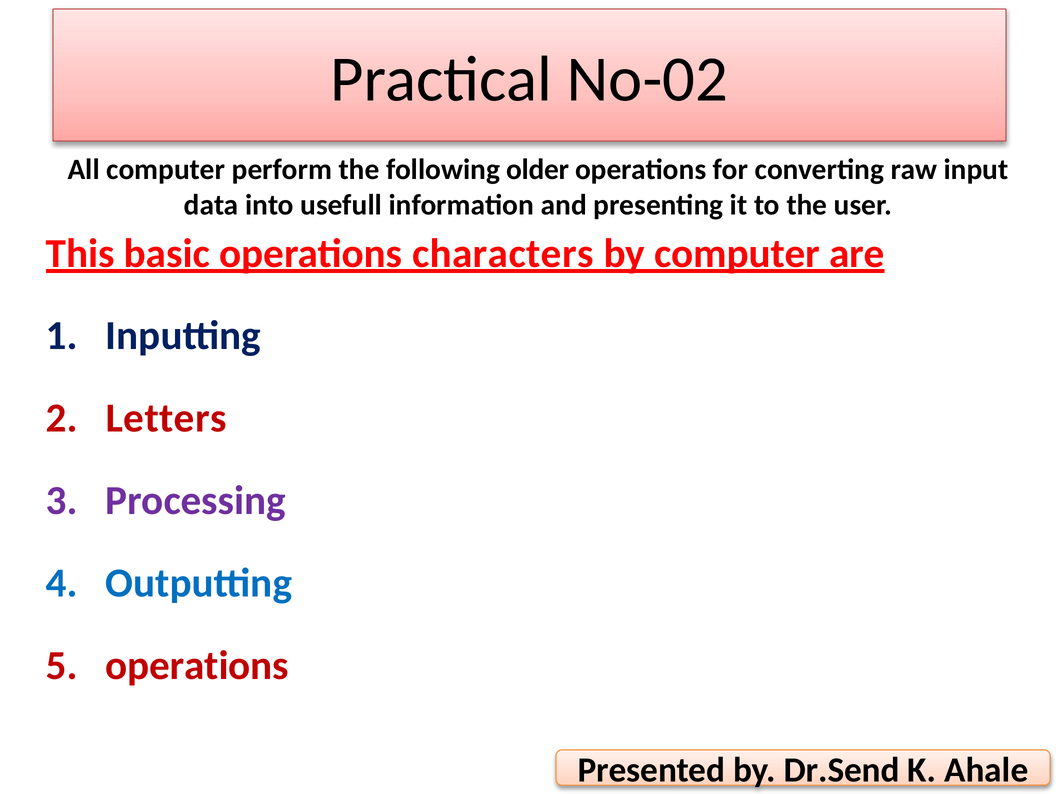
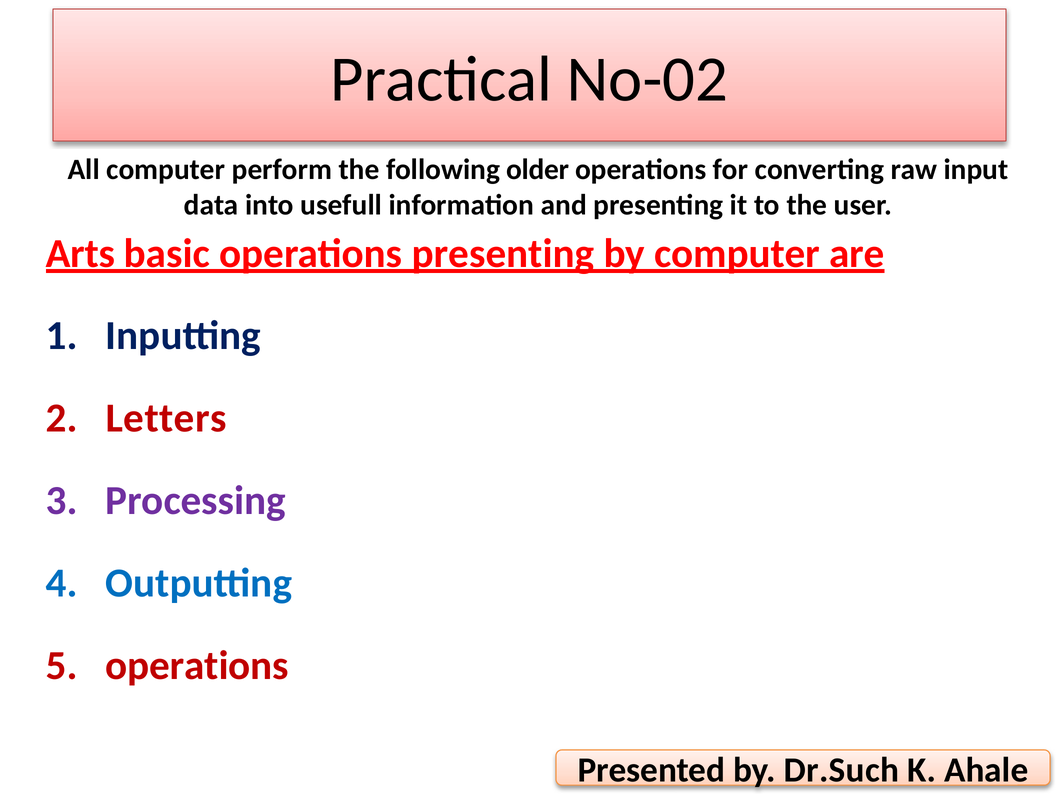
This: This -> Arts
operations characters: characters -> presenting
Dr.Send: Dr.Send -> Dr.Such
